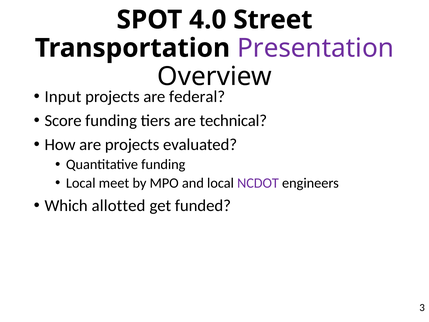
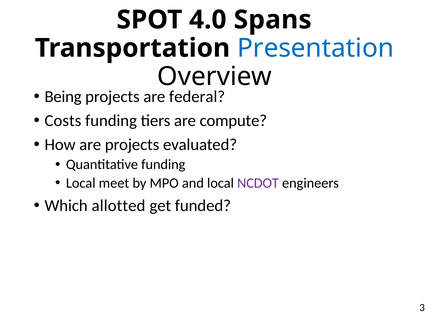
Street: Street -> Spans
Presentation colour: purple -> blue
Input: Input -> Being
Score: Score -> Costs
technical: technical -> compute
